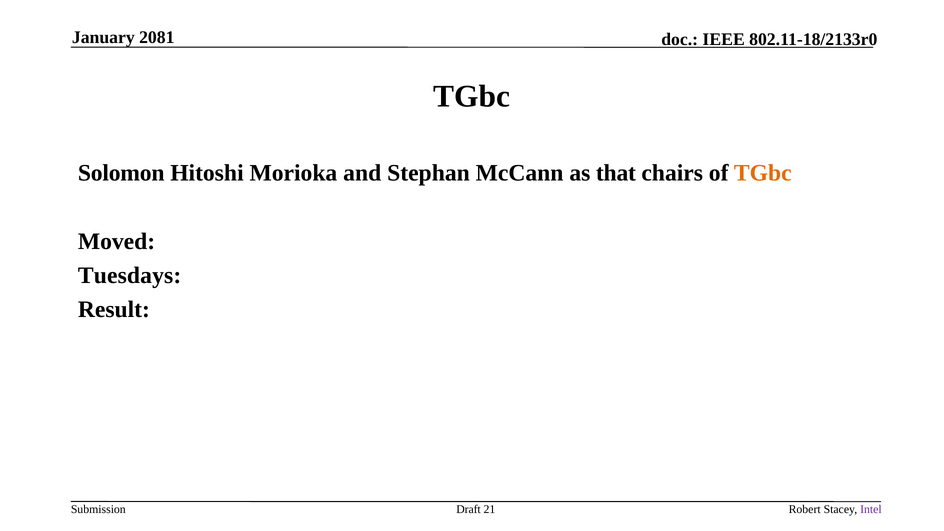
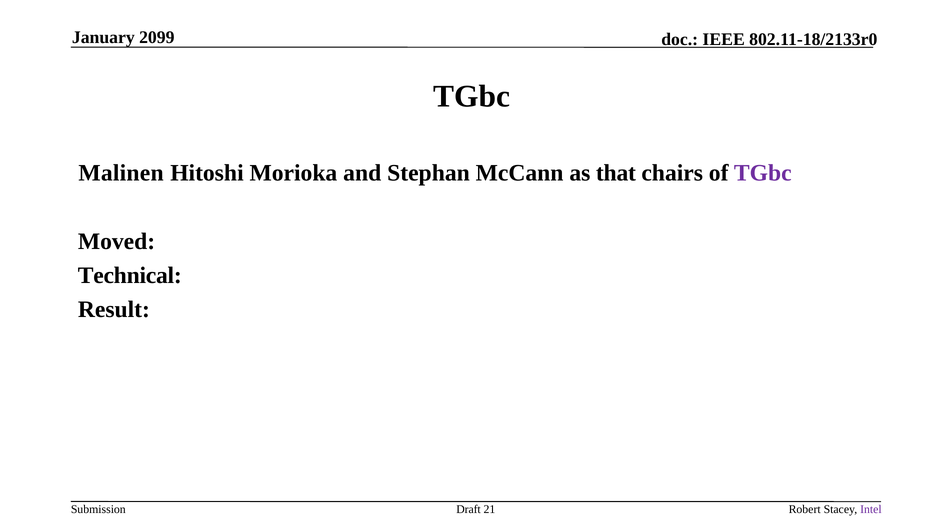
2081: 2081 -> 2099
Solomon: Solomon -> Malinen
TGbc at (763, 173) colour: orange -> purple
Tuesdays: Tuesdays -> Technical
